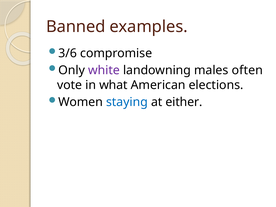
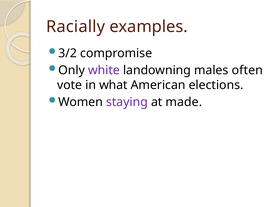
Banned: Banned -> Racially
3/6: 3/6 -> 3/2
staying colour: blue -> purple
either: either -> made
